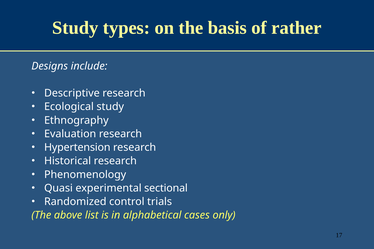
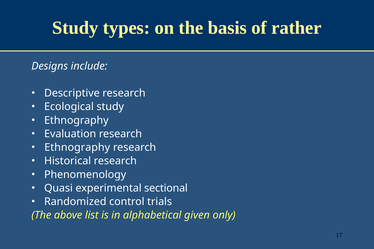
Hypertension at (77, 148): Hypertension -> Ethnography
cases: cases -> given
